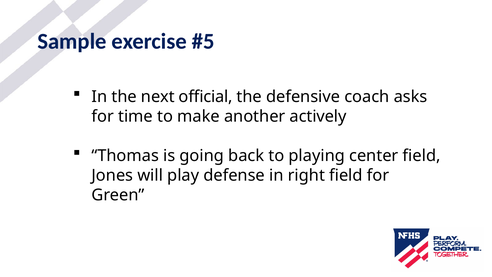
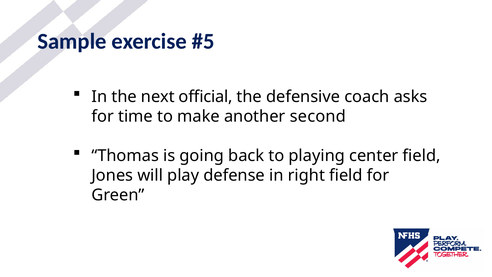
actively: actively -> second
